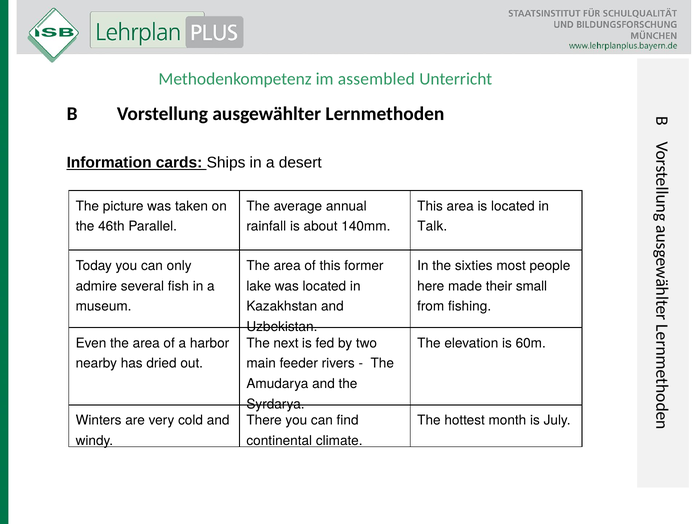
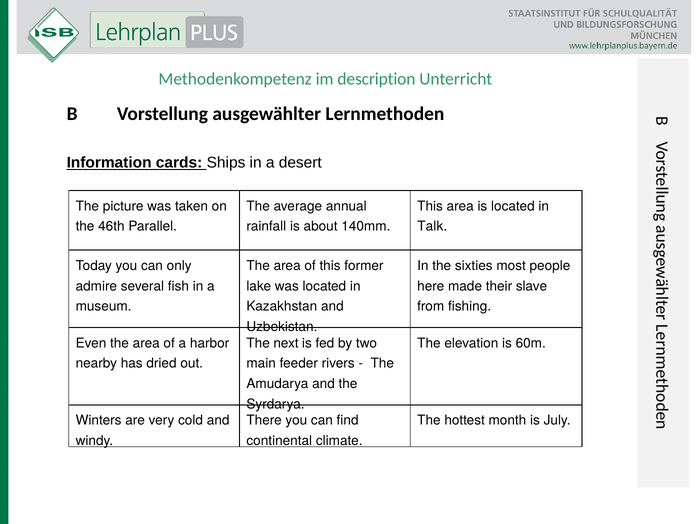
assembled: assembled -> description
small: small -> slave
